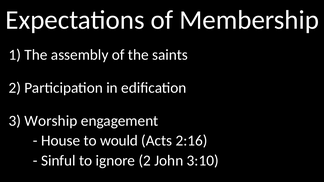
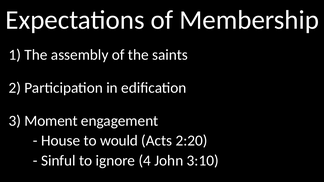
Worship: Worship -> Moment
2:16: 2:16 -> 2:20
ignore 2: 2 -> 4
